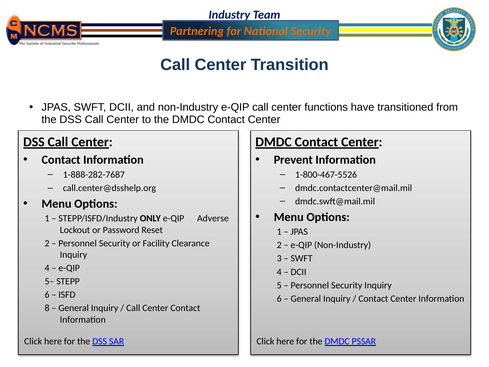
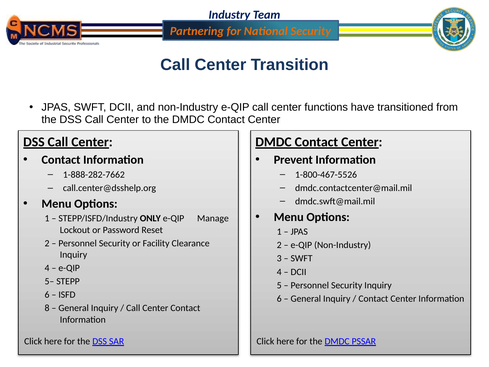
1-888-282-7687: 1-888-282-7687 -> 1-888-282-7662
Adverse: Adverse -> Manage
